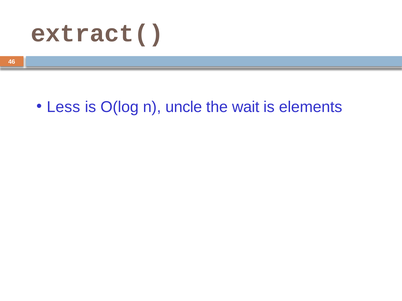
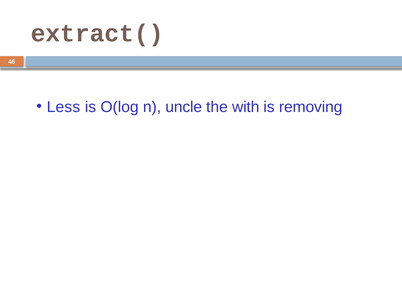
wait: wait -> with
elements: elements -> removing
